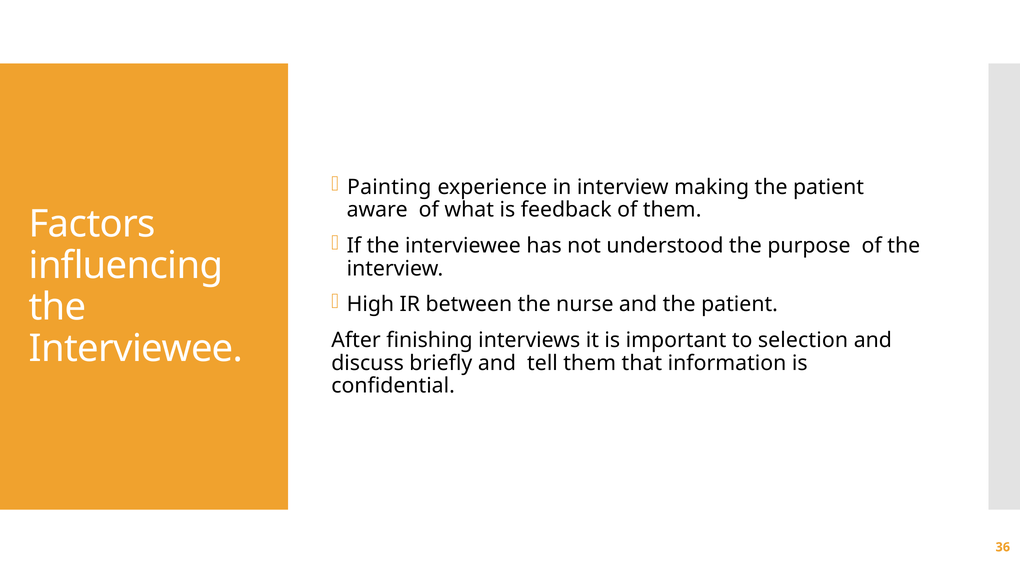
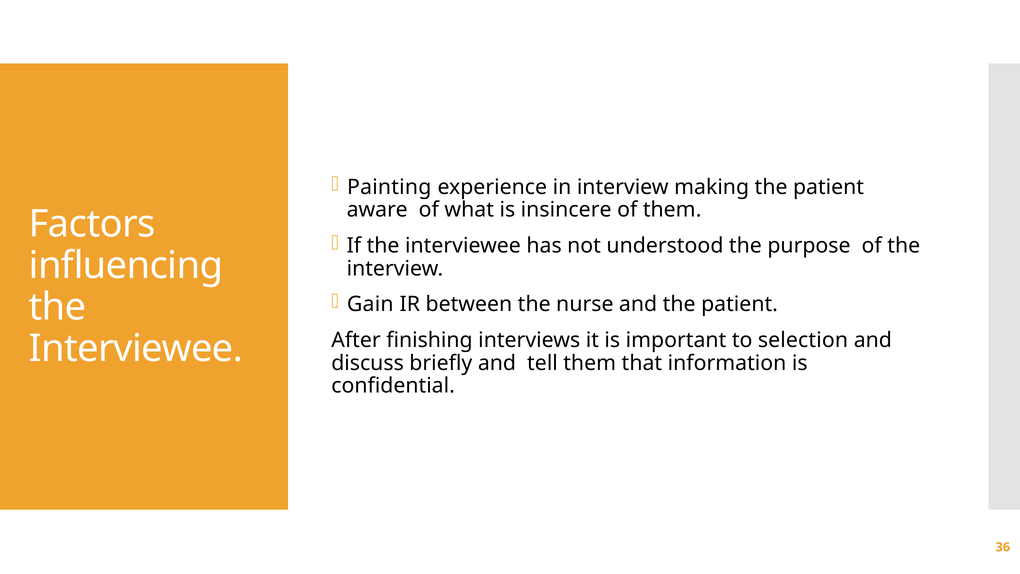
feedback: feedback -> insincere
High: High -> Gain
